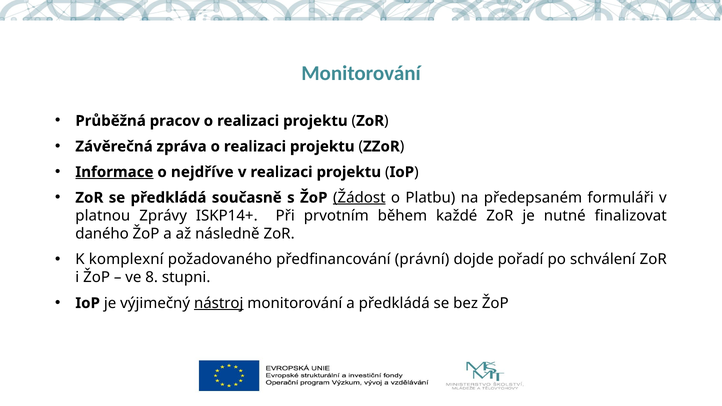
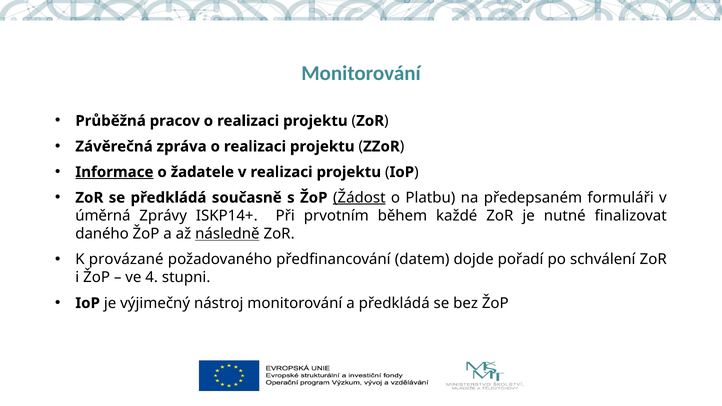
nejdříve: nejdříve -> žadatele
platnou: platnou -> úměrná
následně underline: none -> present
komplexní: komplexní -> provázané
právní: právní -> datem
8: 8 -> 4
nástroj underline: present -> none
